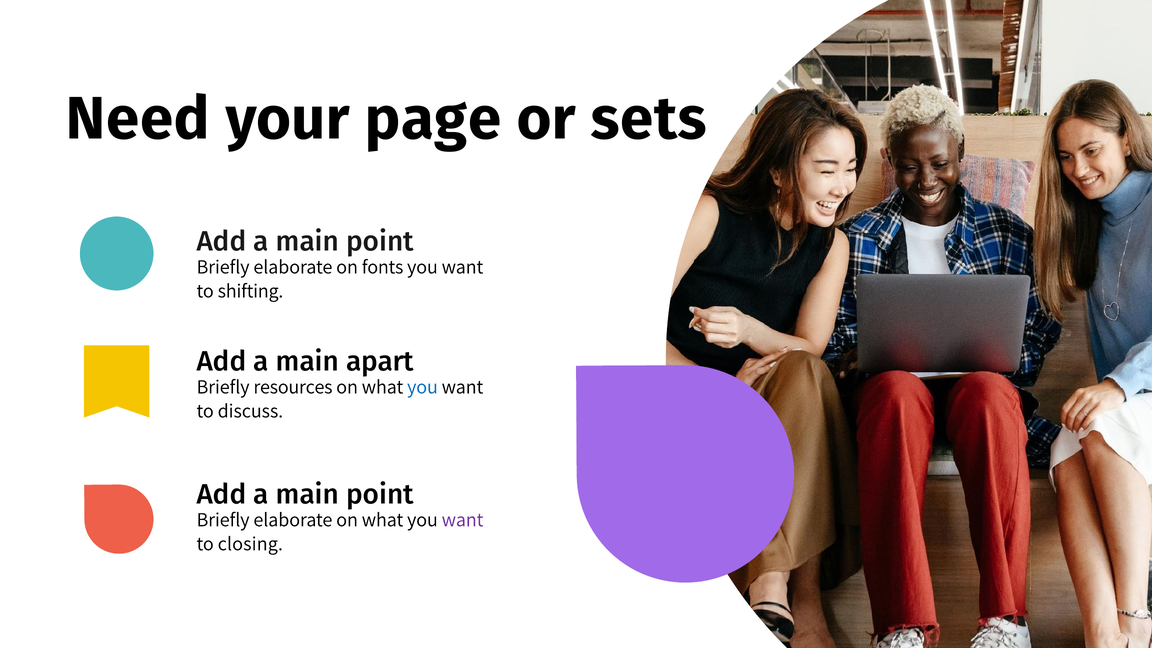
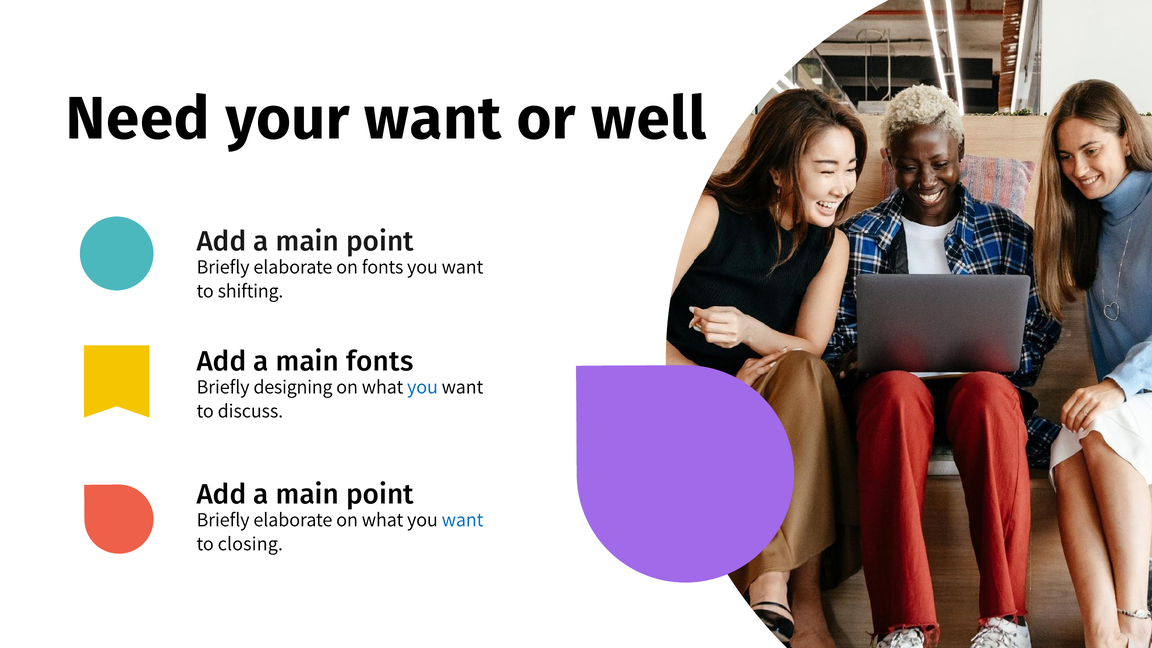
your page: page -> want
sets: sets -> well
main apart: apart -> fonts
resources: resources -> designing
want at (463, 520) colour: purple -> blue
